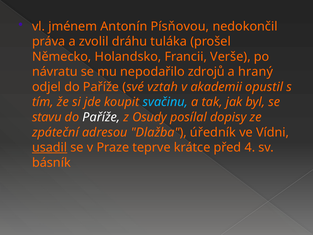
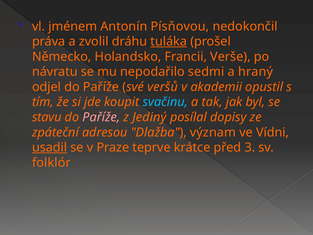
tuláka underline: none -> present
zdrojů: zdrojů -> sedmi
vztah: vztah -> veršů
Paříže at (101, 117) colour: white -> pink
Osudy: Osudy -> Jediný
úředník: úředník -> význam
4: 4 -> 3
básník: básník -> folklór
